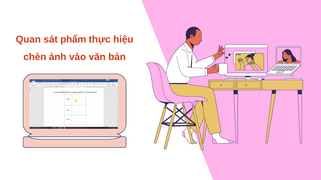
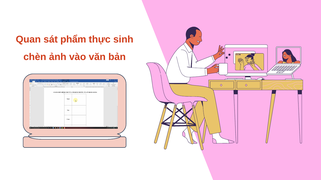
hiệu: hiệu -> sinh
